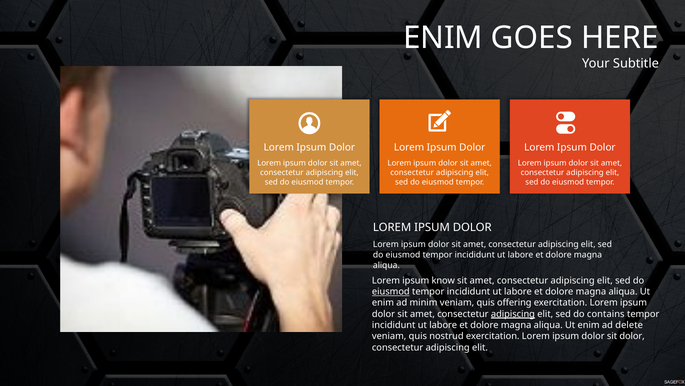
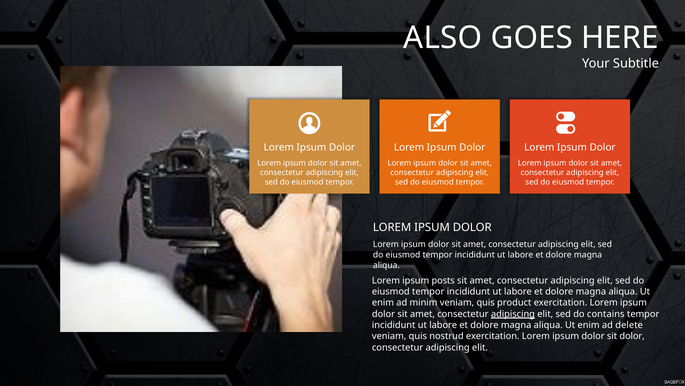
ENIM at (443, 38): ENIM -> ALSO
know: know -> posts
eiusmod at (391, 291) underline: present -> none
offering: offering -> product
